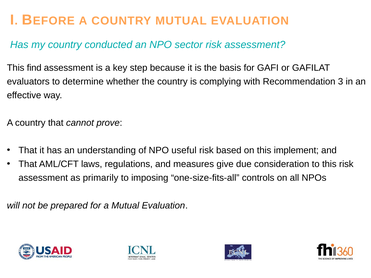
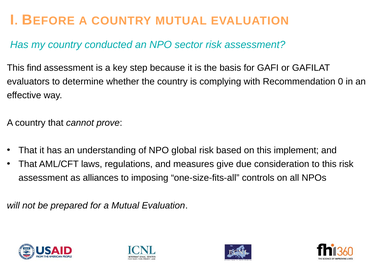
3: 3 -> 0
useful: useful -> global
primarily: primarily -> alliances
